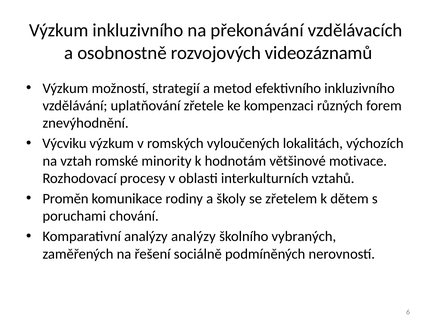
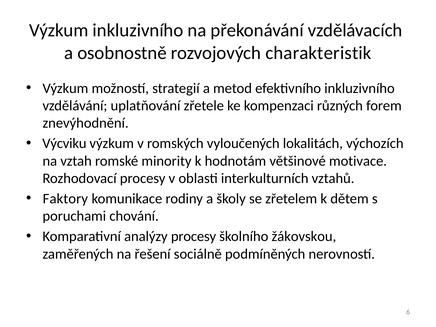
videozáznamů: videozáznamů -> charakteristik
Proměn: Proměn -> Faktory
analýzy analýzy: analýzy -> procesy
vybraných: vybraných -> žákovskou
